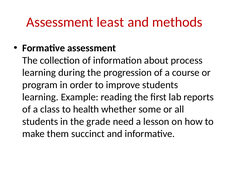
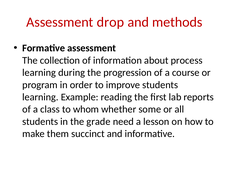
least: least -> drop
health: health -> whom
